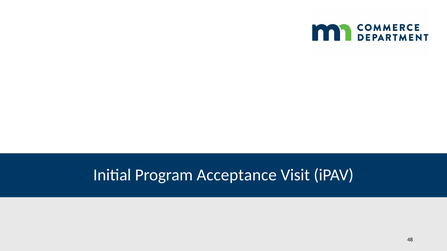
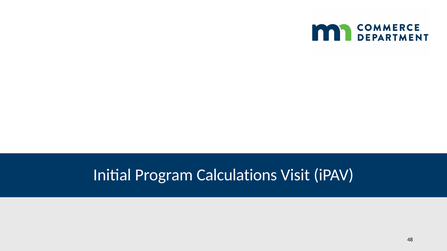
Acceptance: Acceptance -> Calculations
